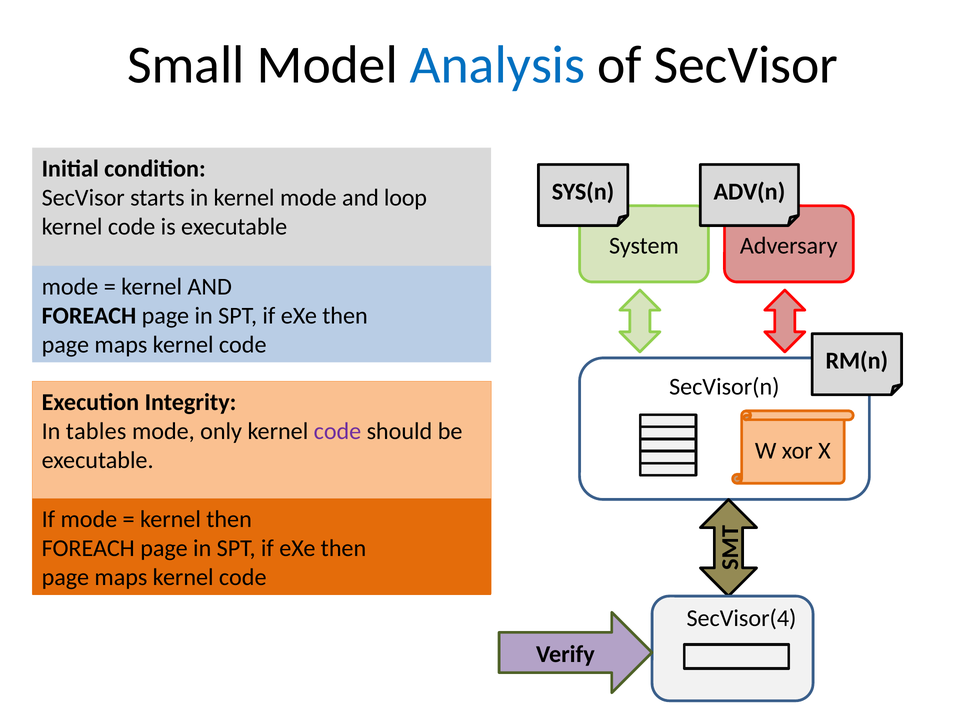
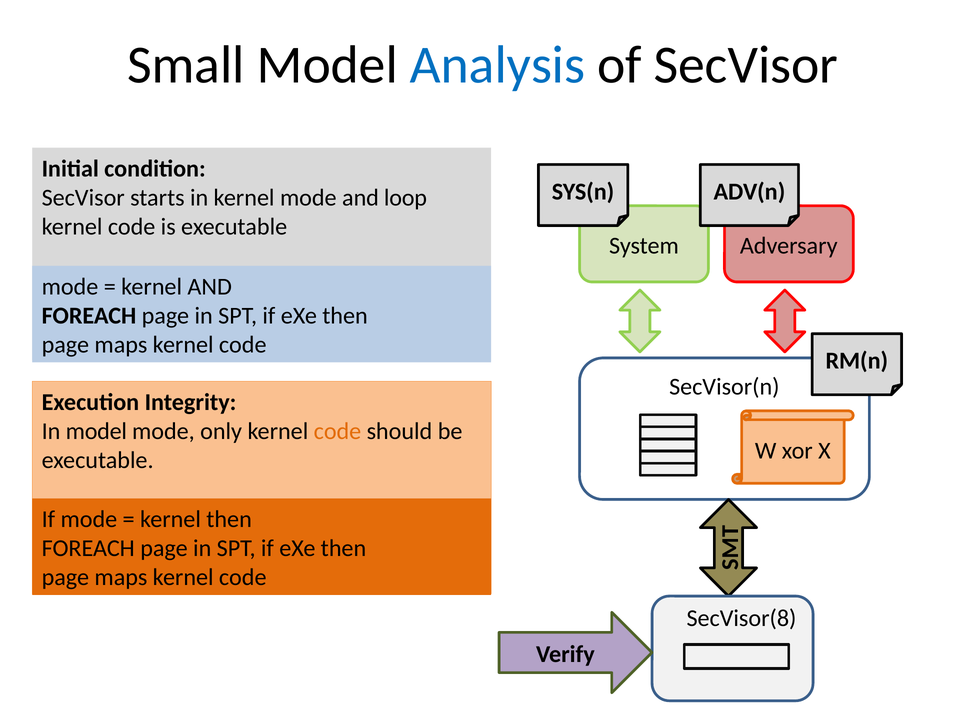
In tables: tables -> model
code at (337, 431) colour: purple -> orange
SecVisor(4: SecVisor(4 -> SecVisor(8
